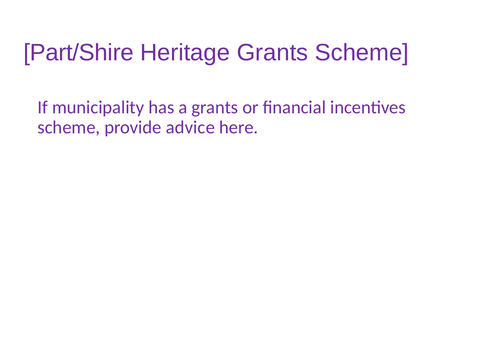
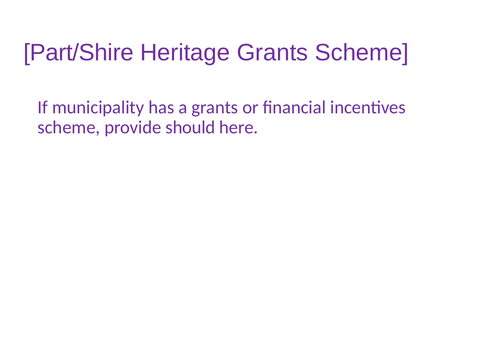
advice: advice -> should
